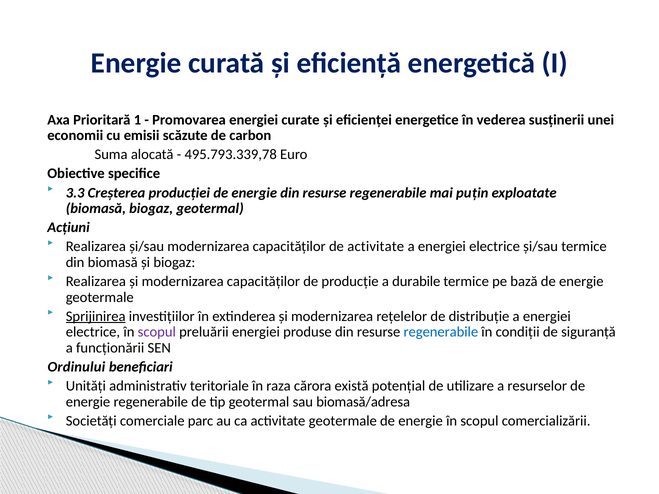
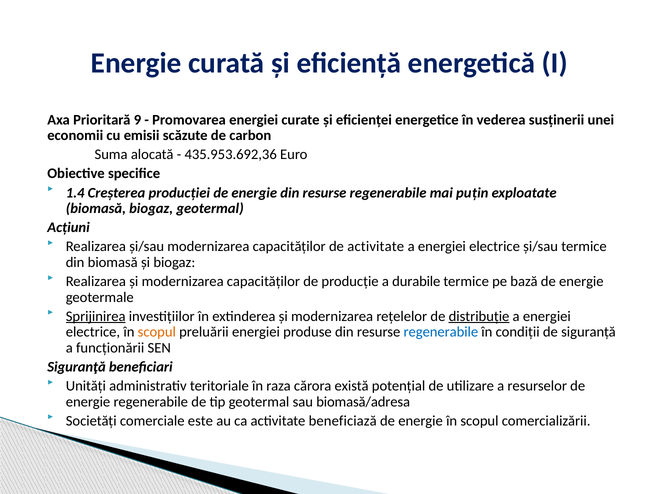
1: 1 -> 9
495.793.339,78: 495.793.339,78 -> 435.953.692,36
3.3: 3.3 -> 1.4
distribuţie underline: none -> present
scopul at (157, 332) colour: purple -> orange
Ordinului at (76, 367): Ordinului -> Siguranţă
parc: parc -> este
activitate geotermale: geotermale -> beneficiază
